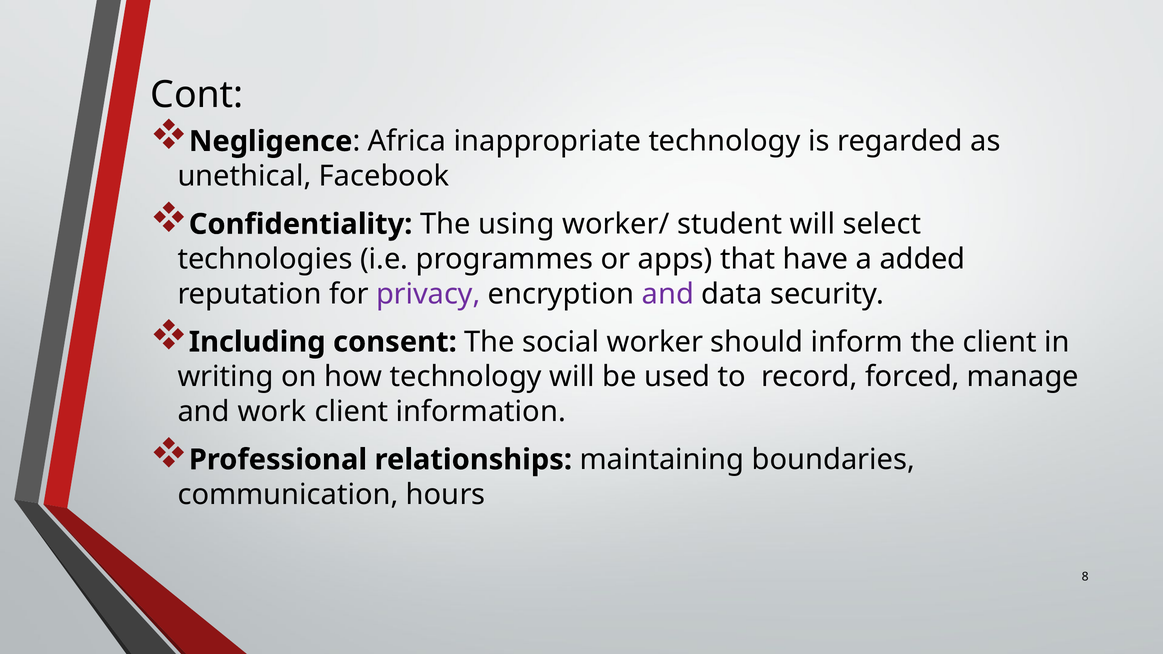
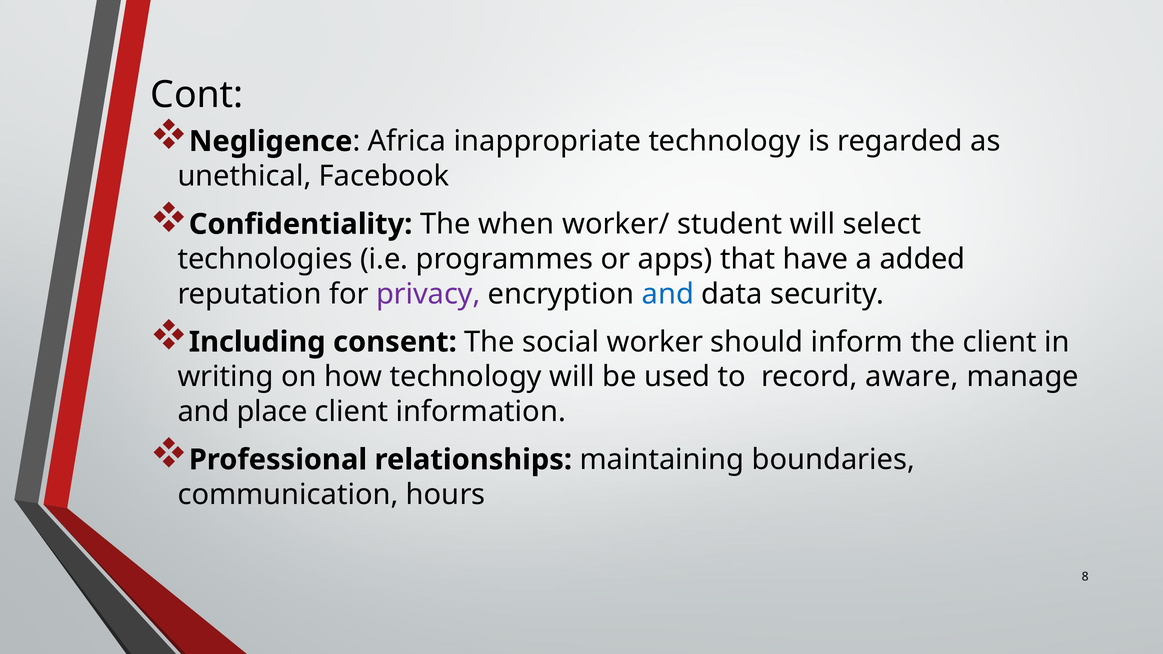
using: using -> when
and at (668, 294) colour: purple -> blue
forced: forced -> aware
work: work -> place
